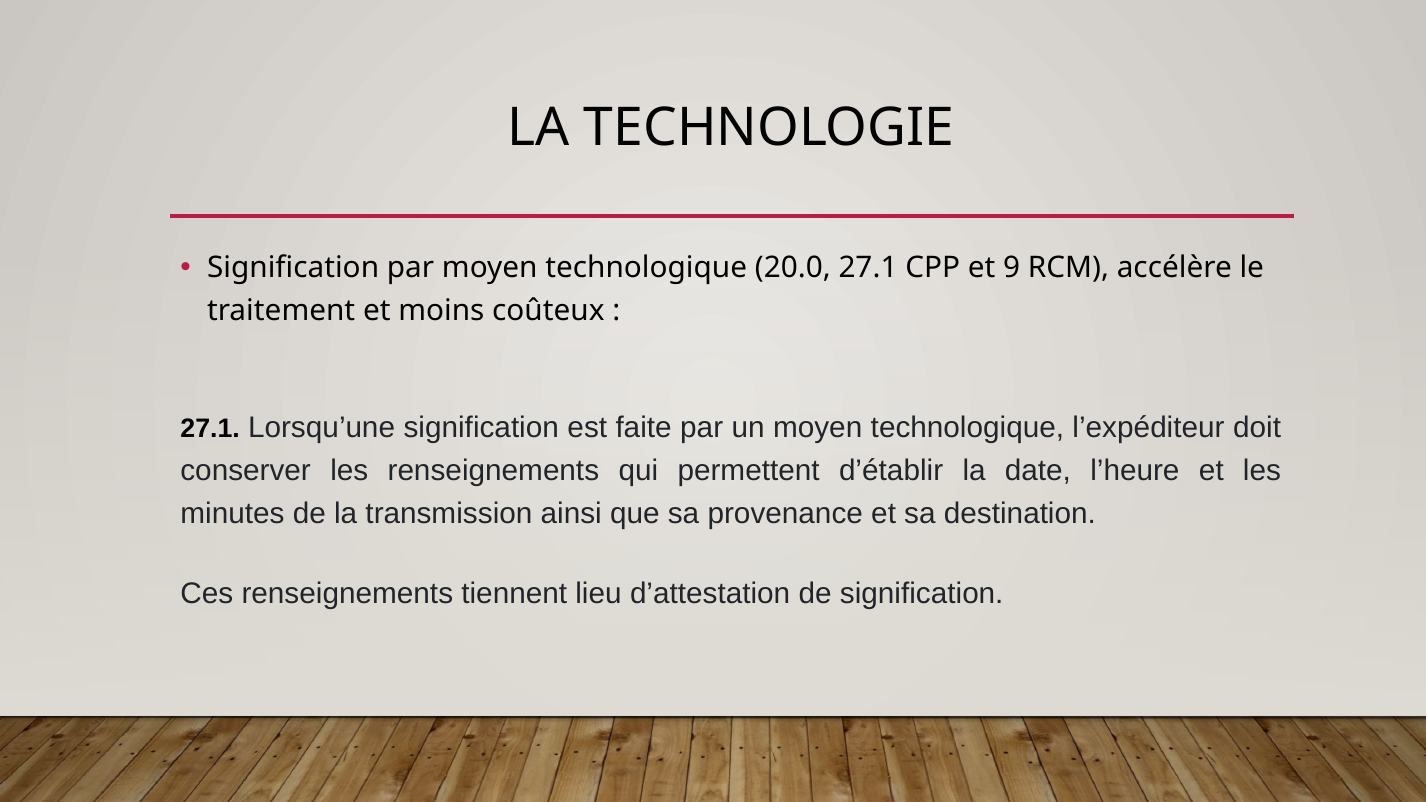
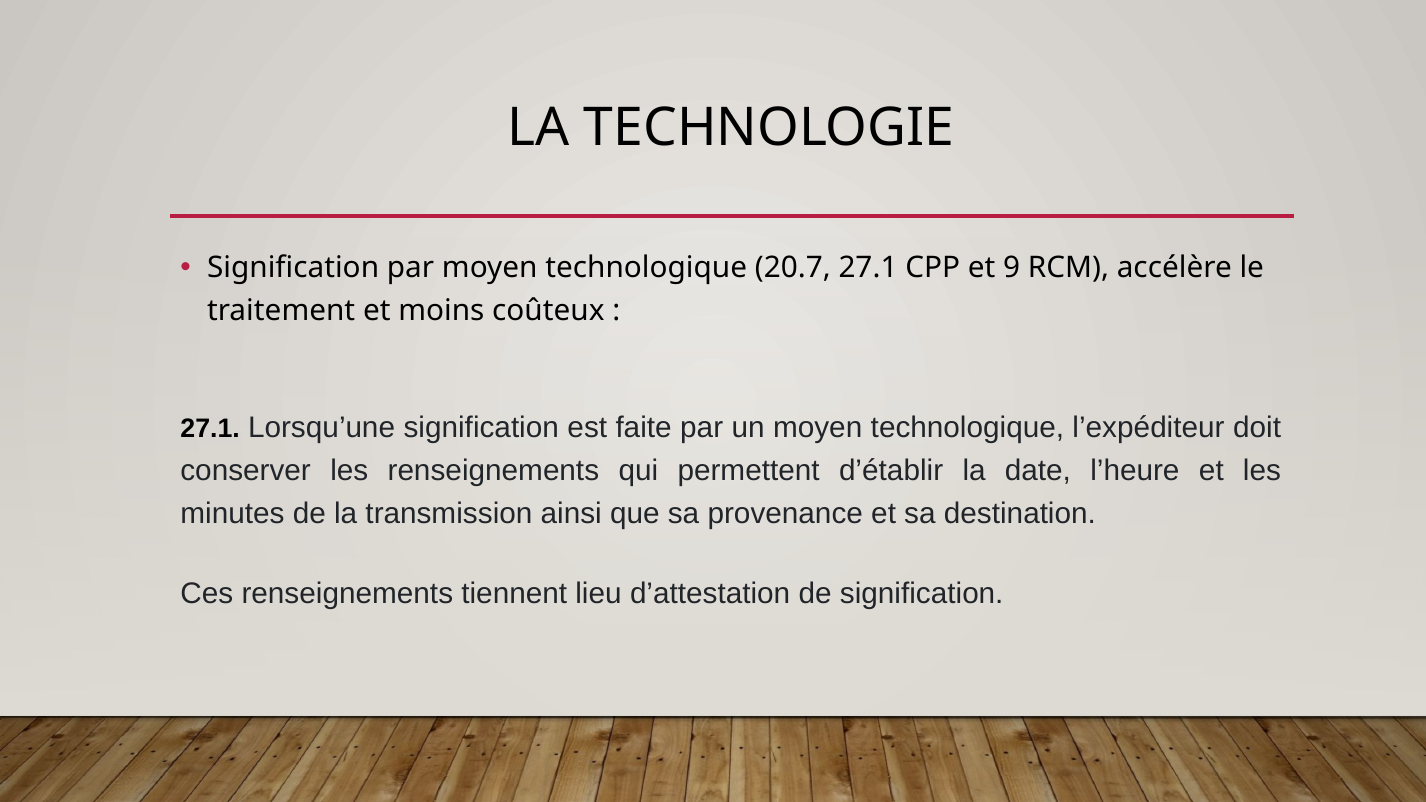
20.0: 20.0 -> 20.7
